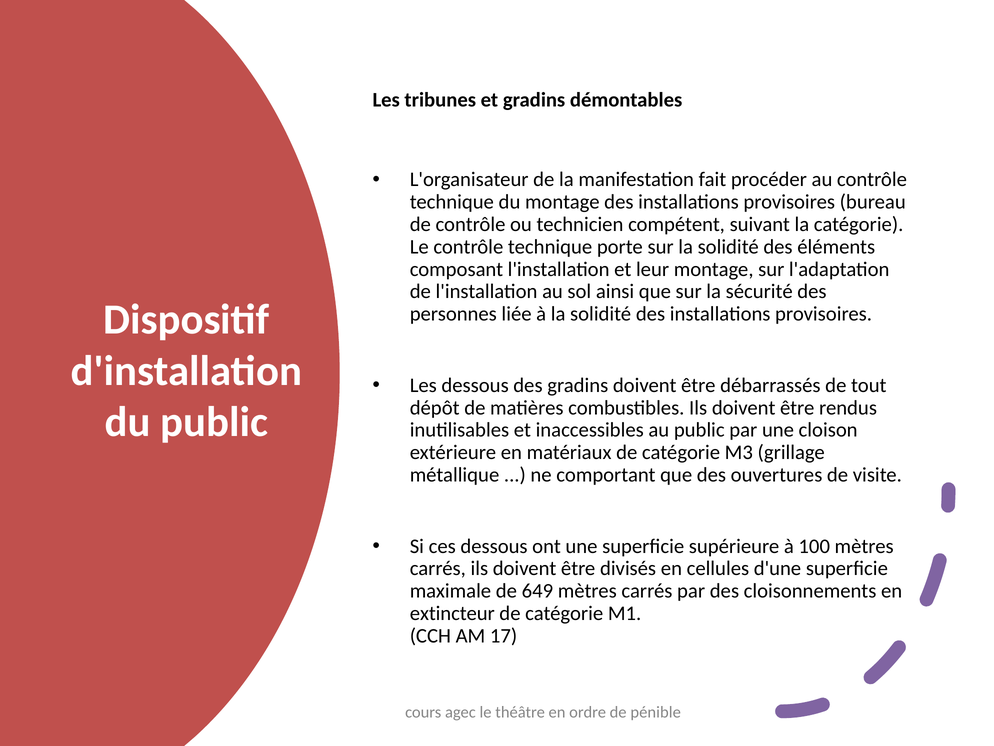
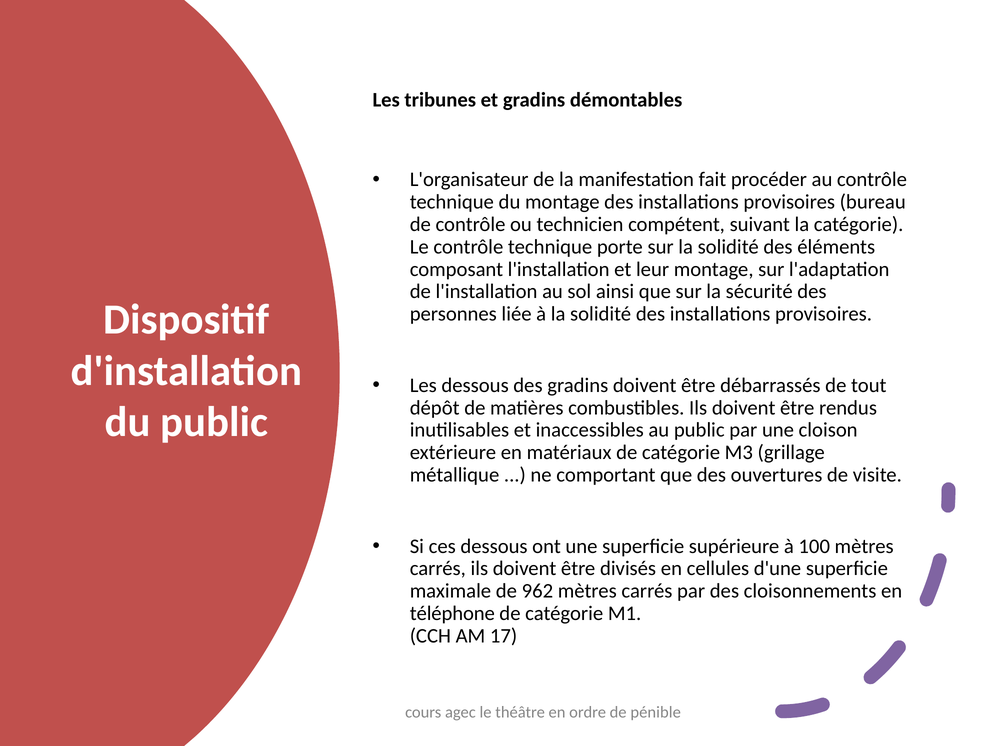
649: 649 -> 962
extincteur: extincteur -> téléphone
